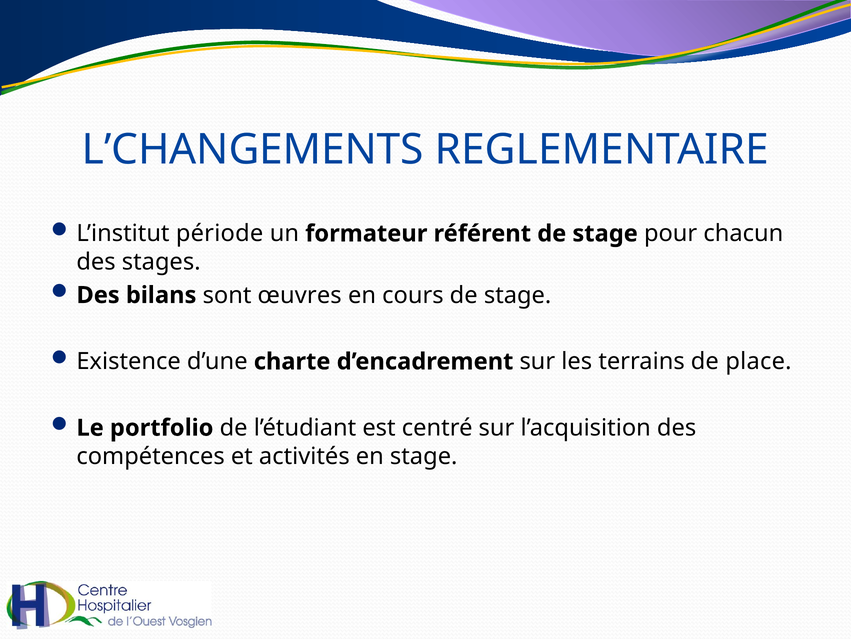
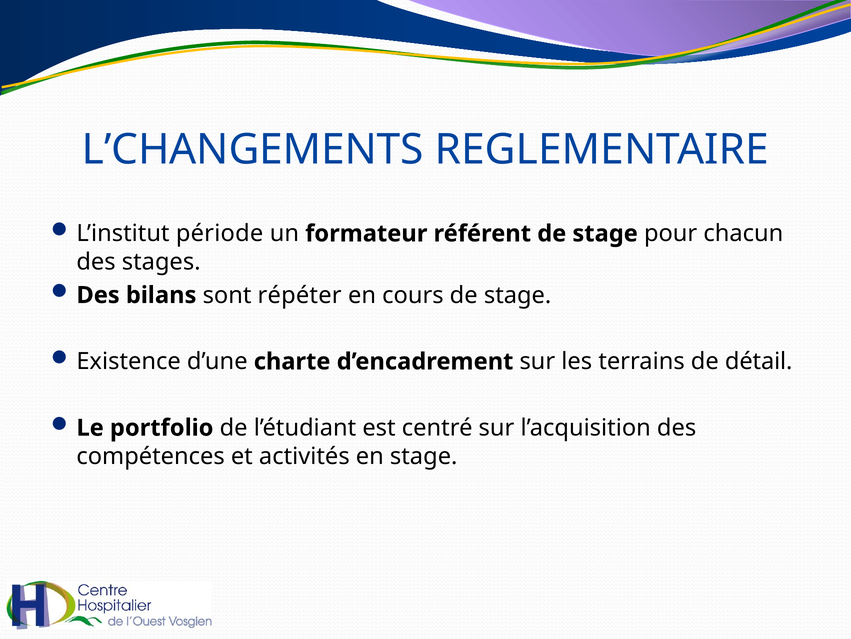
œuvres: œuvres -> répéter
place: place -> détail
